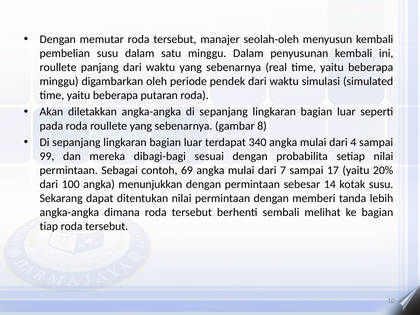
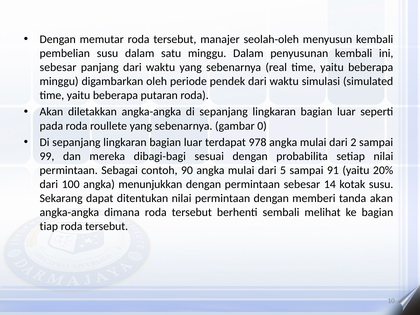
roullete at (58, 67): roullete -> sebesar
8: 8 -> 0
340: 340 -> 978
4: 4 -> 2
69: 69 -> 90
7: 7 -> 5
17: 17 -> 91
tanda lebih: lebih -> akan
